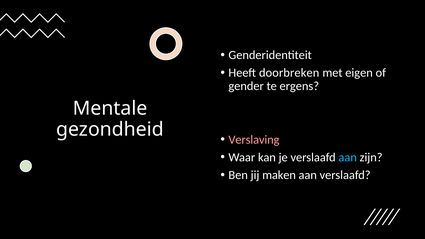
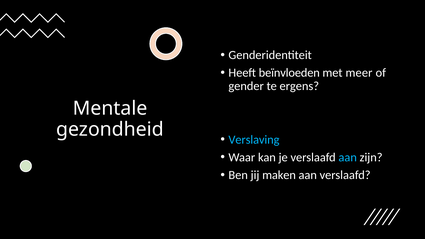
doorbreken: doorbreken -> beïnvloeden
eigen: eigen -> meer
Verslaving colour: pink -> light blue
